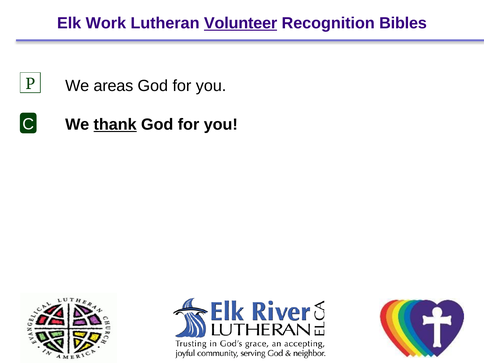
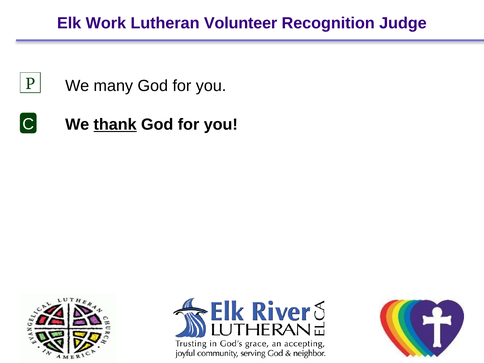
Volunteer underline: present -> none
Bibles: Bibles -> Judge
areas: areas -> many
